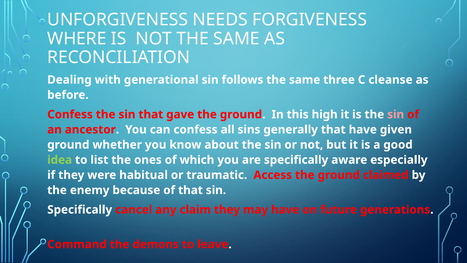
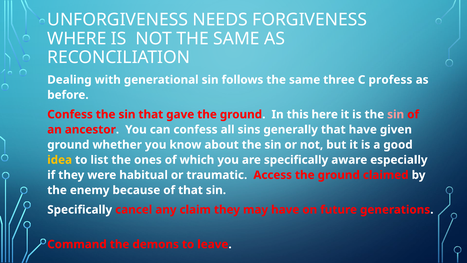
cleanse: cleanse -> profess
high: high -> here
idea colour: light green -> yellow
